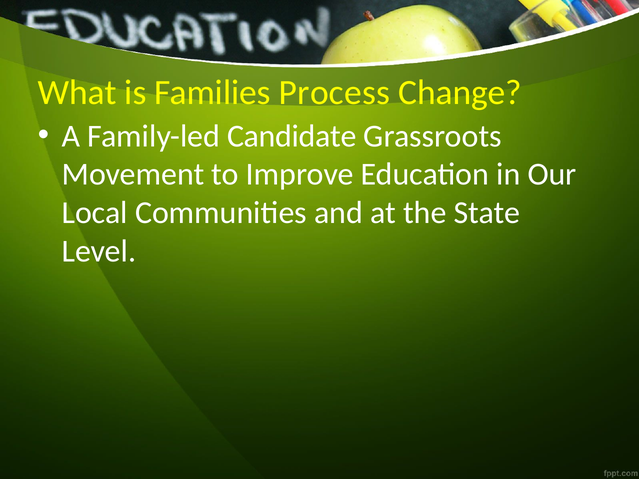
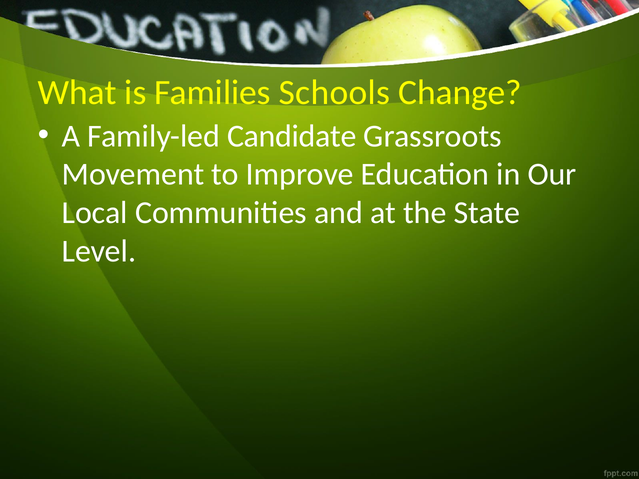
Process: Process -> Schools
